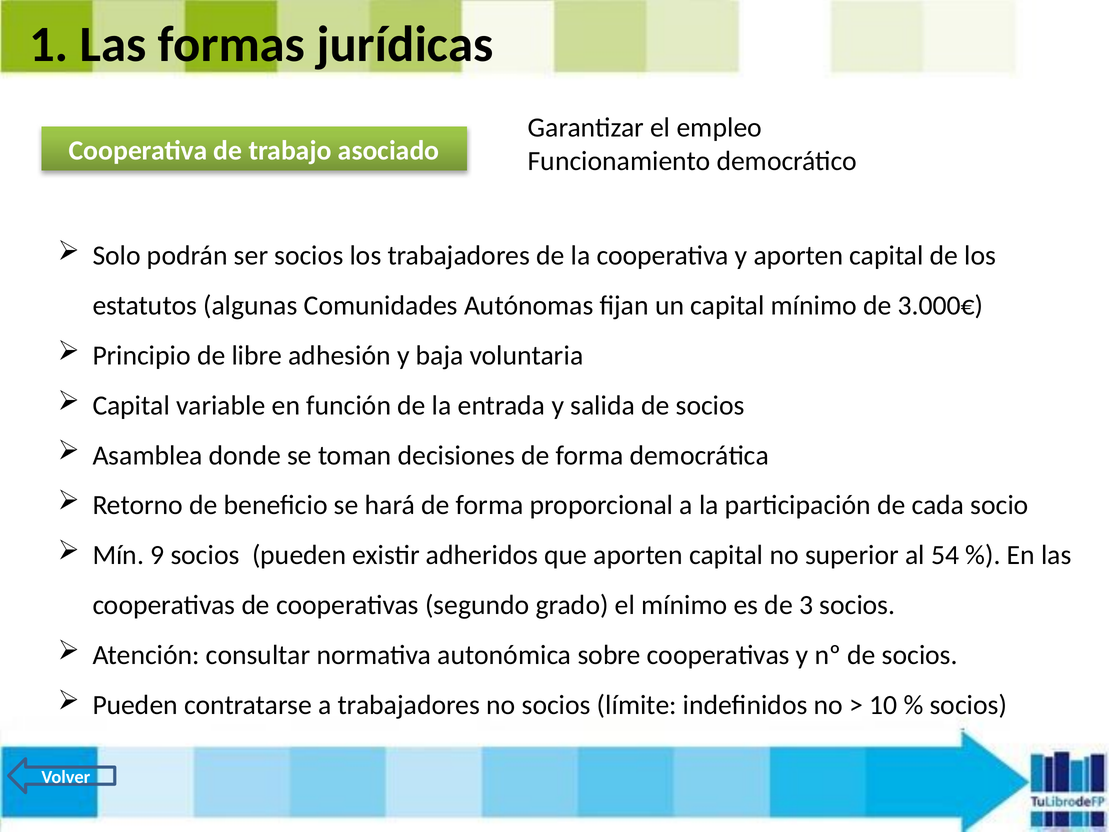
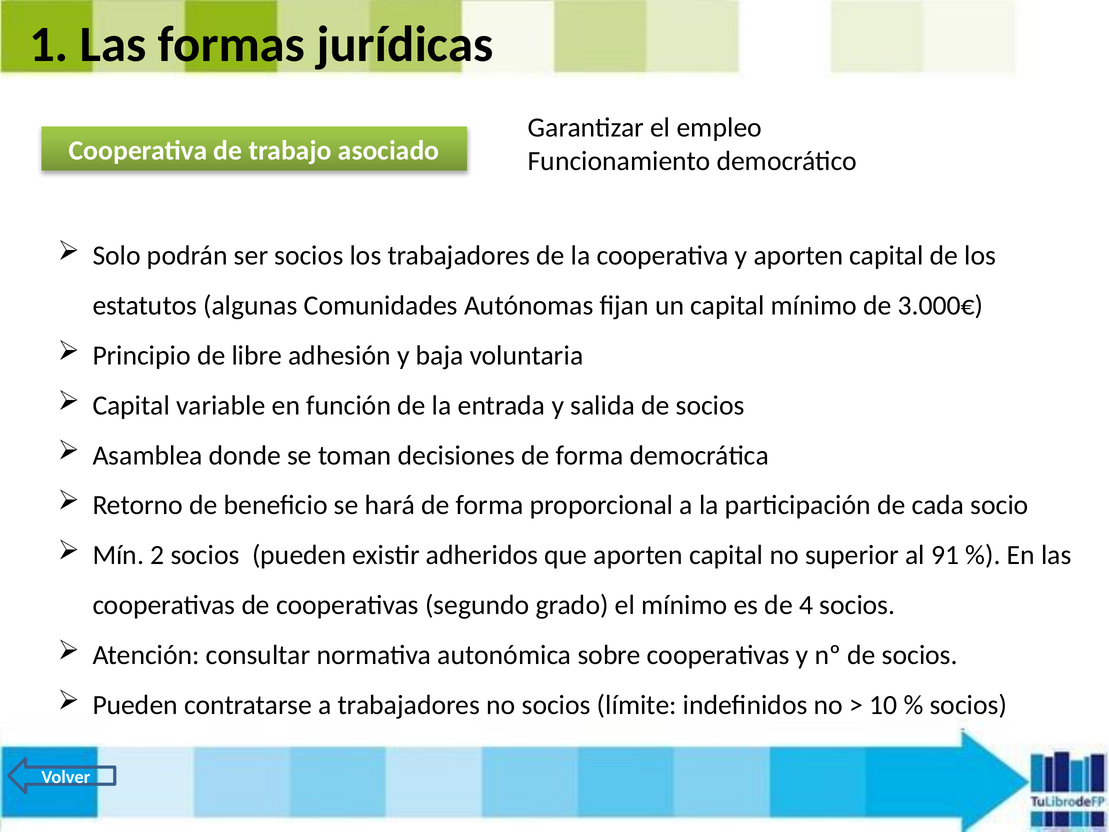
9: 9 -> 2
54: 54 -> 91
3: 3 -> 4
